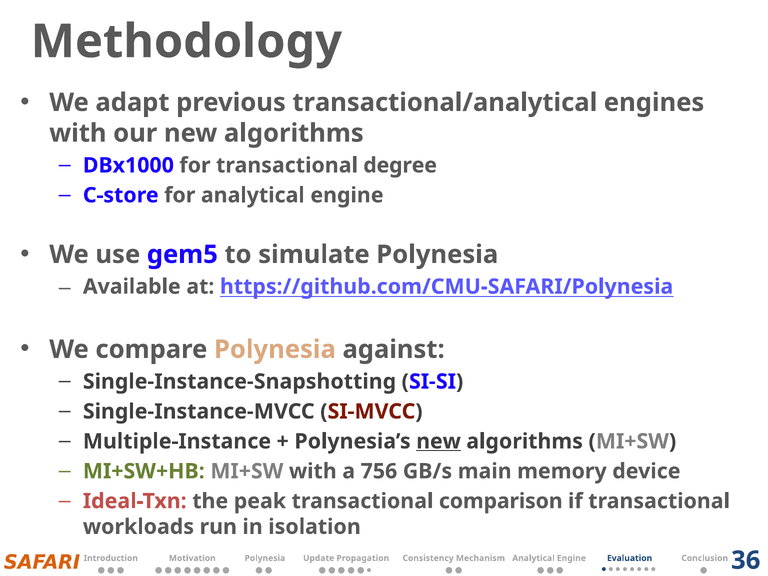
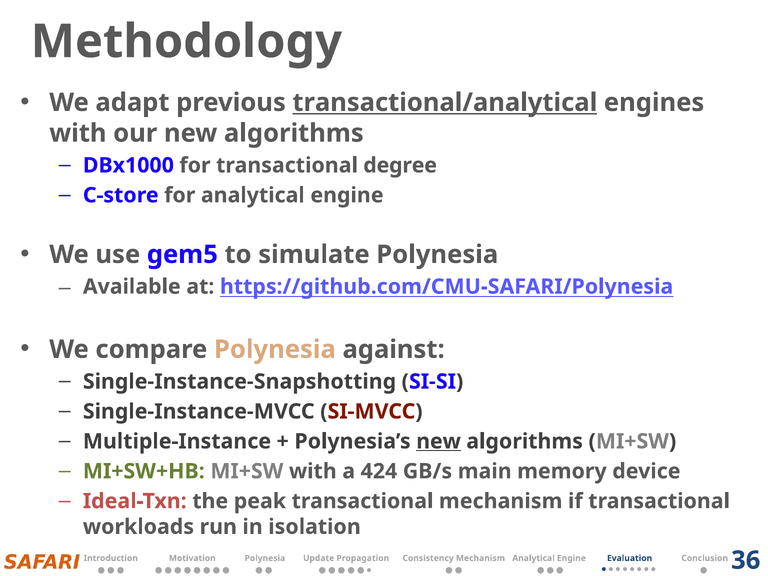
transactional/analytical underline: none -> present
756: 756 -> 424
transactional comparison: comparison -> mechanism
